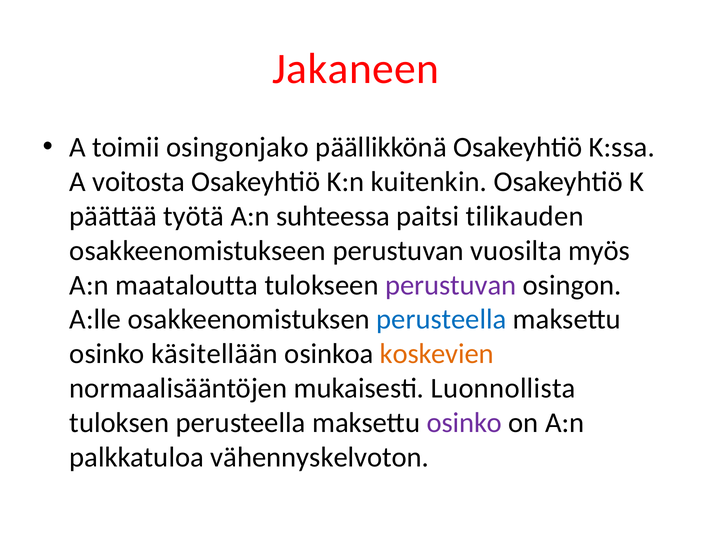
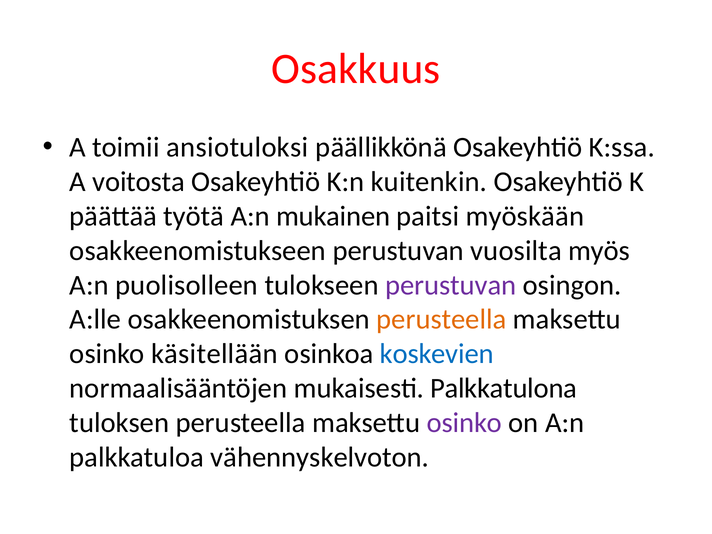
Jakaneen: Jakaneen -> Osakkuus
osingonjako: osingonjako -> ansiotuloksi
suhteessa: suhteessa -> mukainen
tilikauden: tilikauden -> myöskään
maataloutta: maataloutta -> puolisolleen
perusteella at (441, 319) colour: blue -> orange
koskevien colour: orange -> blue
Luonnollista: Luonnollista -> Palkkatulona
